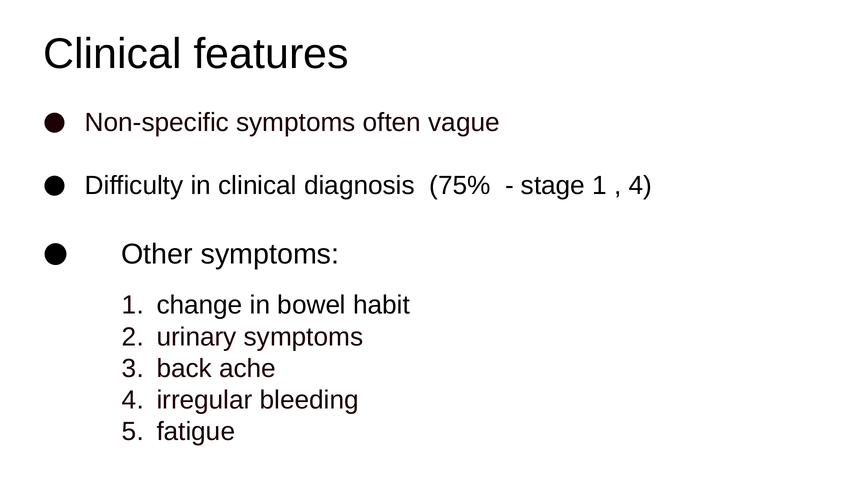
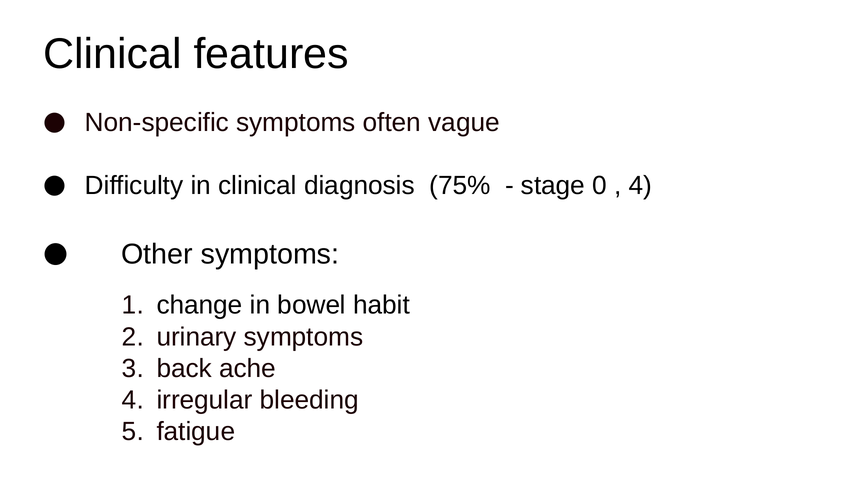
stage 1: 1 -> 0
